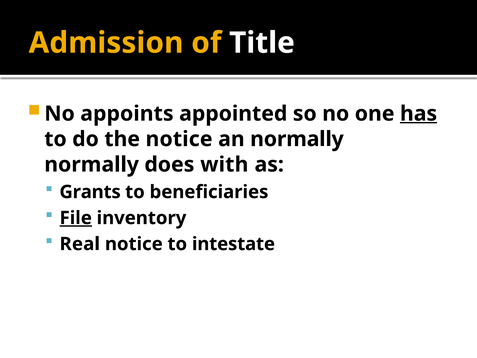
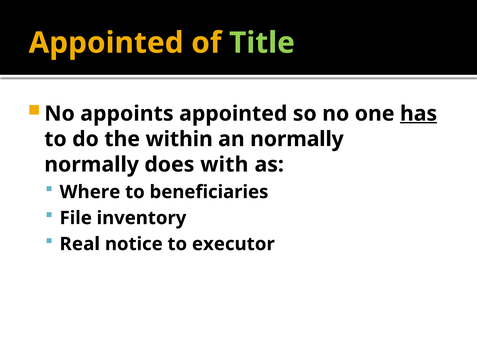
Admission at (106, 43): Admission -> Appointed
Title colour: white -> light green
the notice: notice -> within
Grants: Grants -> Where
File underline: present -> none
intestate: intestate -> executor
